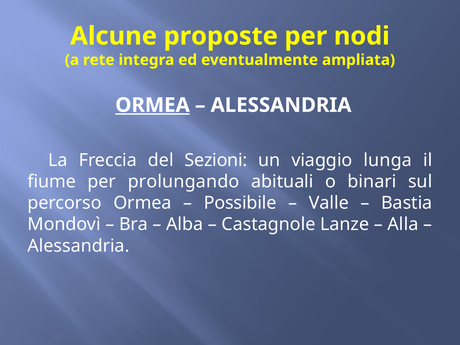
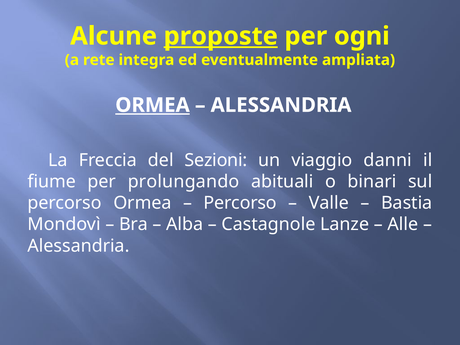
proposte underline: none -> present
nodi: nodi -> ogni
lunga: lunga -> danni
Possibile at (240, 203): Possibile -> Percorso
Alla: Alla -> Alle
